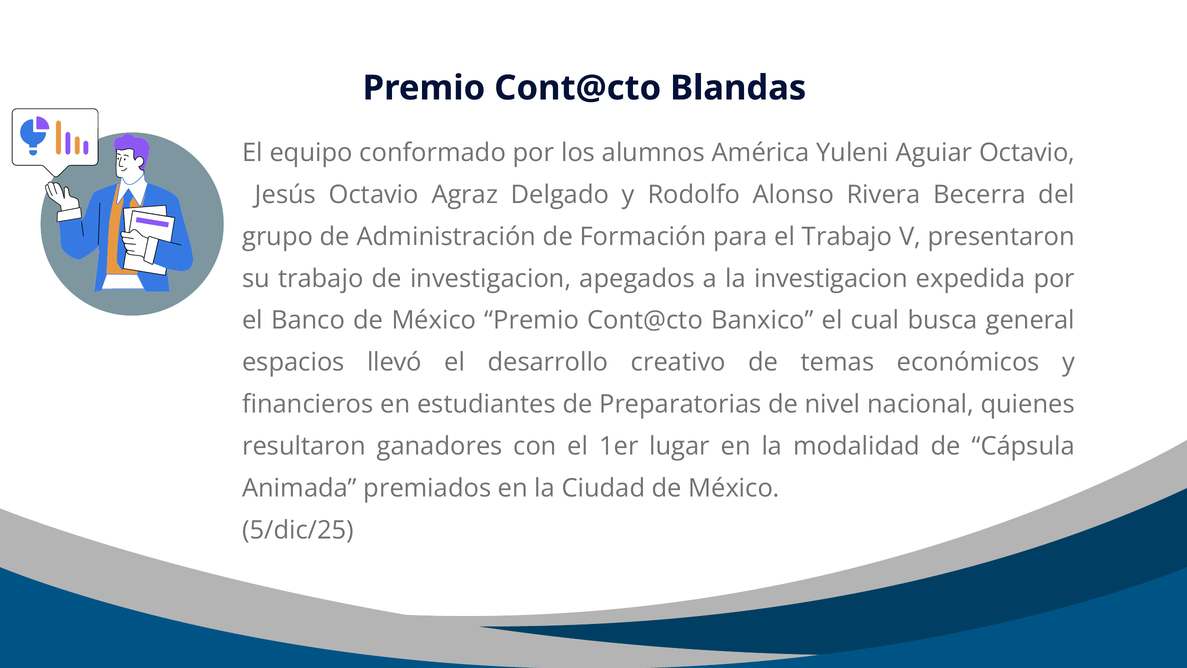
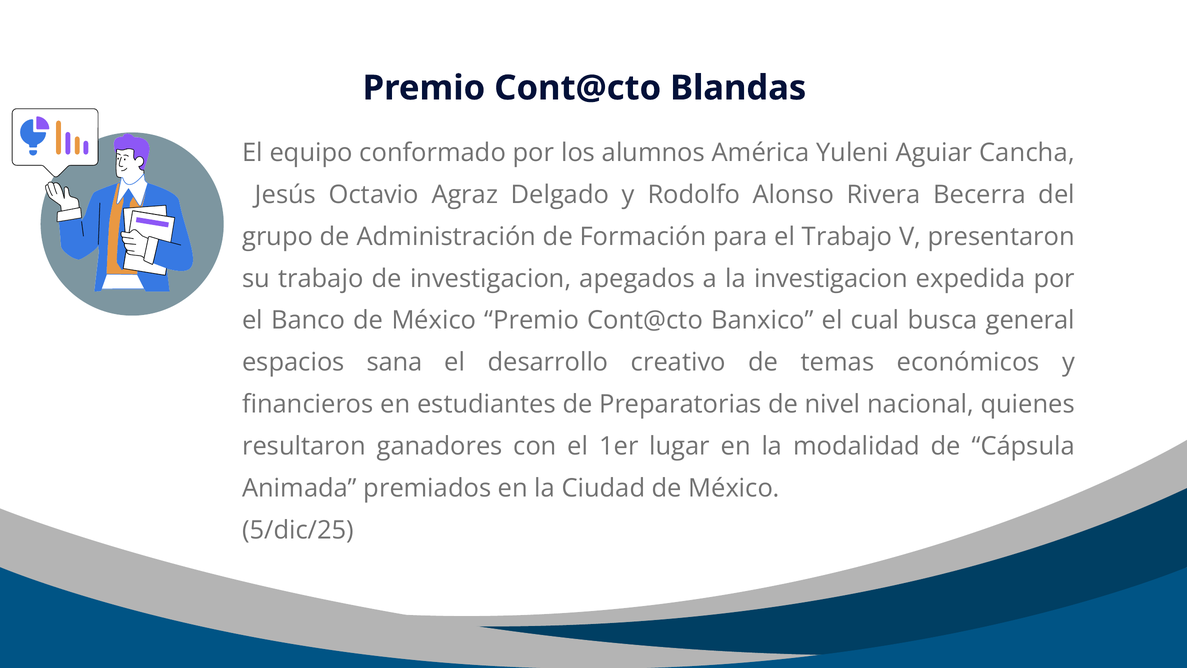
Aguiar Octavio: Octavio -> Cancha
llevó: llevó -> sana
